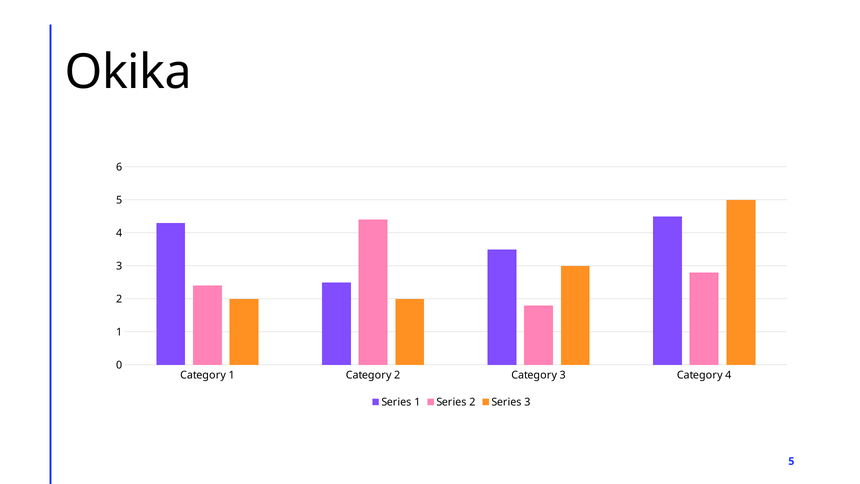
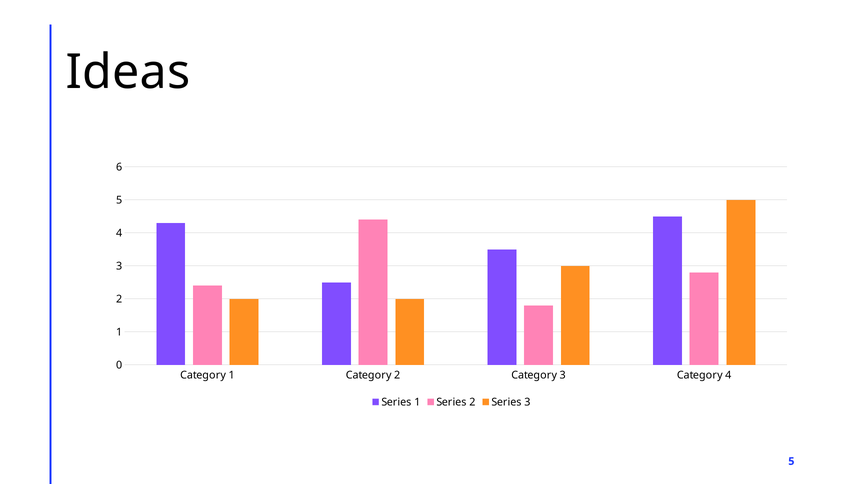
Okika: Okika -> Ideas
